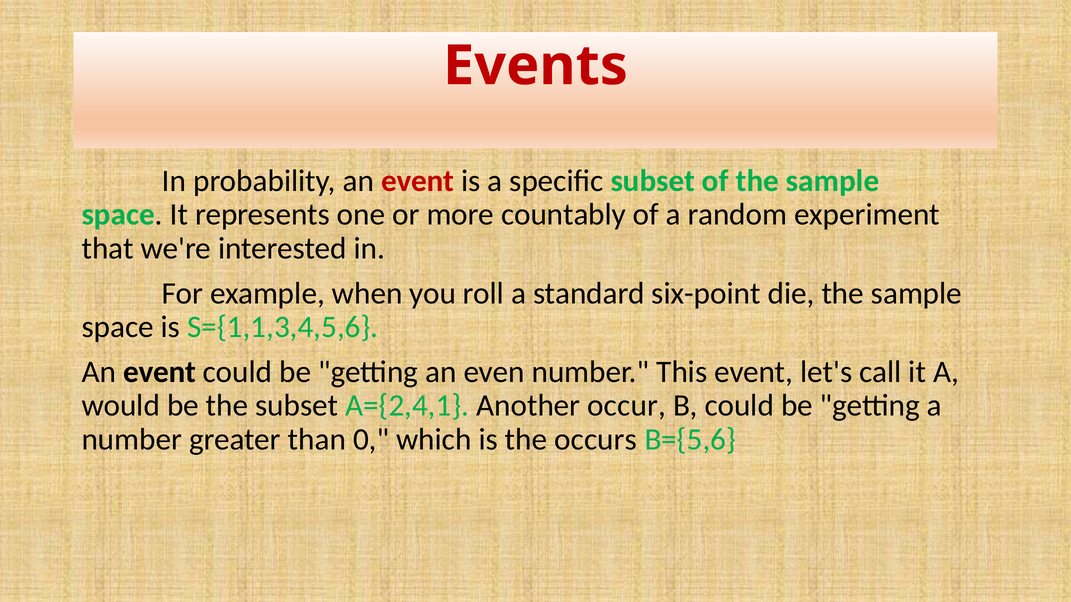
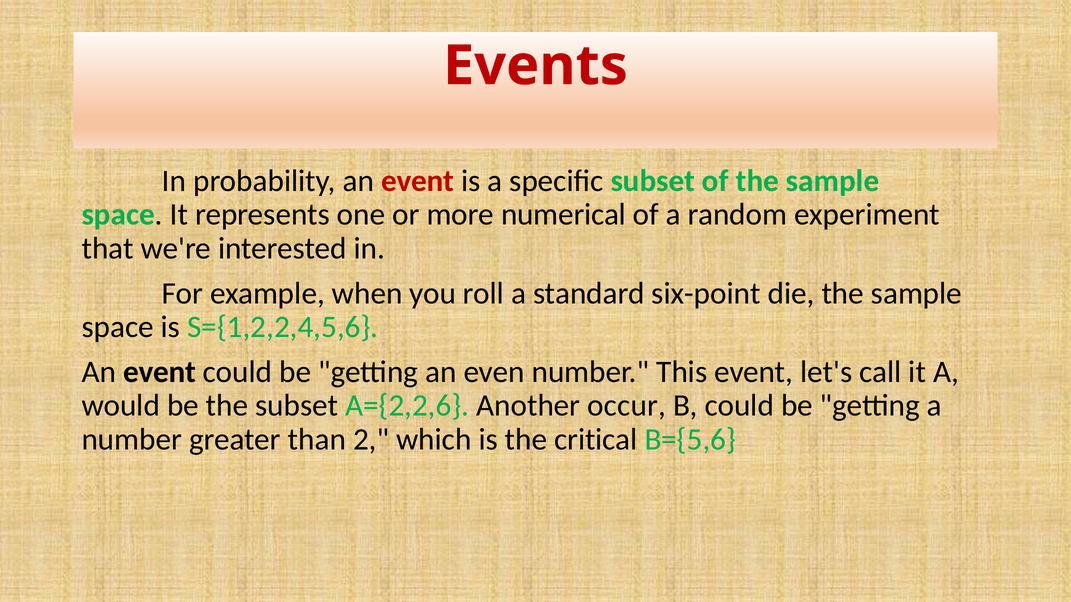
countably: countably -> numerical
S={1,1,3,4,5,6: S={1,1,3,4,5,6 -> S={1,2,2,4,5,6
A={2,4,1: A={2,4,1 -> A={2,2,6
0: 0 -> 2
occurs: occurs -> critical
